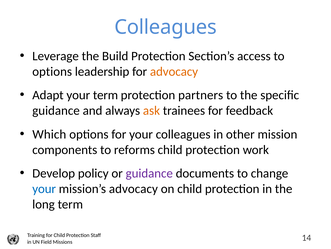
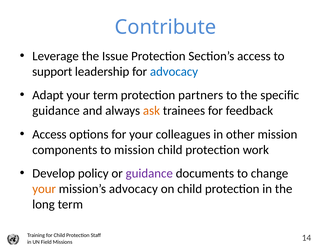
Colleagues at (166, 27): Colleagues -> Contribute
Build: Build -> Issue
options at (52, 71): options -> support
advocacy at (174, 71) colour: orange -> blue
Which at (49, 134): Which -> Access
to reforms: reforms -> mission
your at (44, 188) colour: blue -> orange
